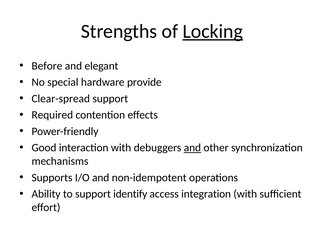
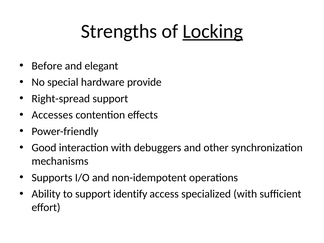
Clear-spread: Clear-spread -> Right-spread
Required: Required -> Accesses
and at (192, 148) underline: present -> none
integration: integration -> specialized
